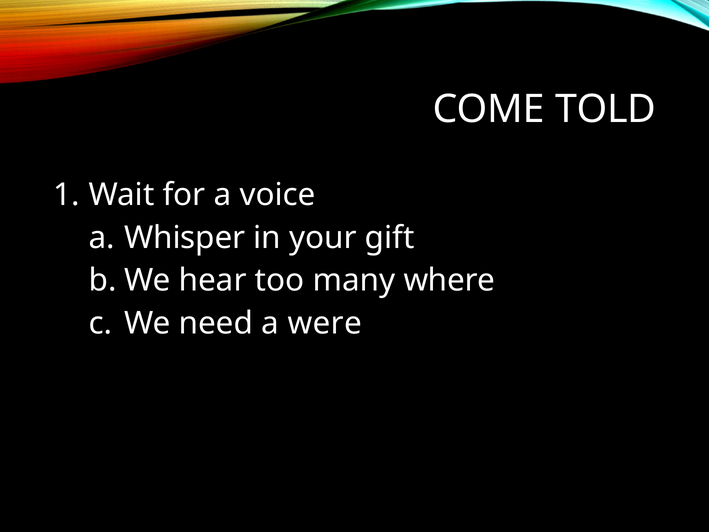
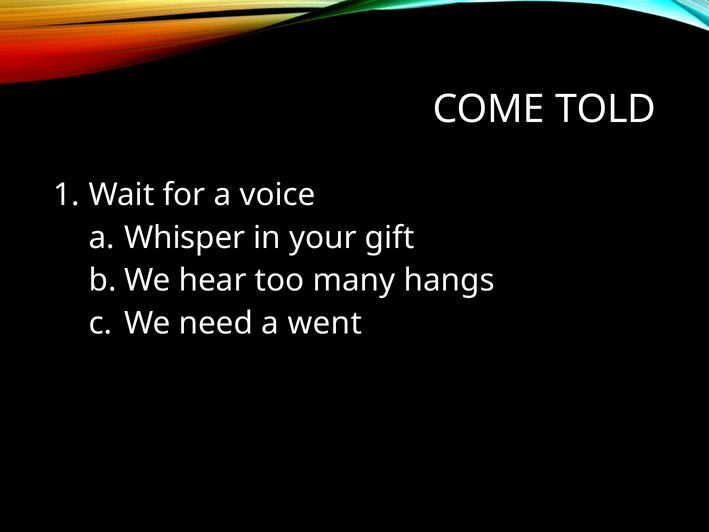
where: where -> hangs
were: were -> went
